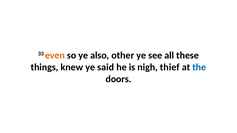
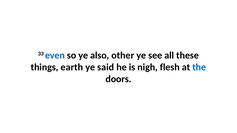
even colour: orange -> blue
knew: knew -> earth
thief: thief -> flesh
